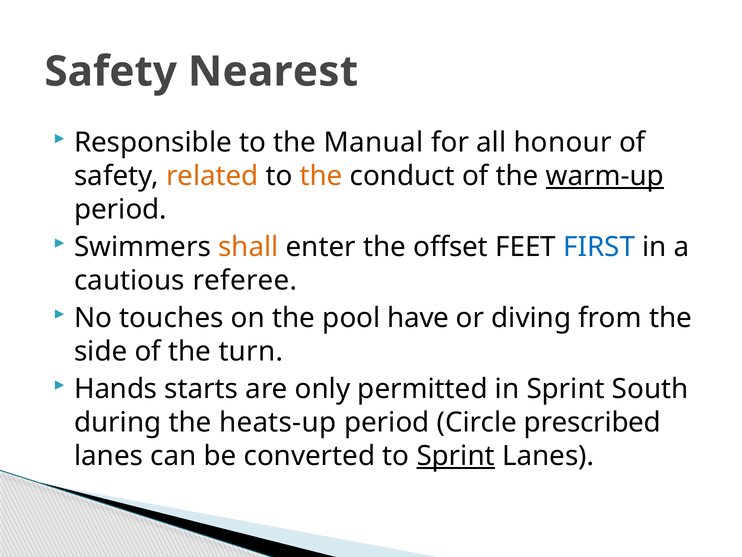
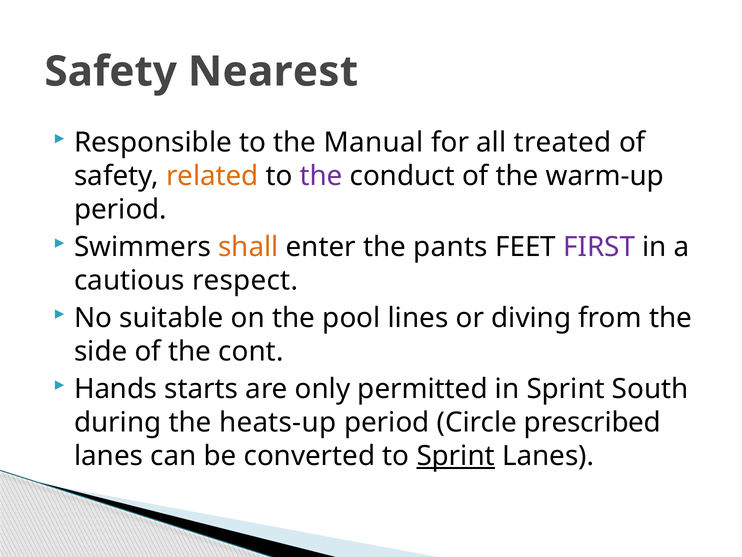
honour: honour -> treated
the at (321, 176) colour: orange -> purple
warm-up underline: present -> none
offset: offset -> pants
FIRST colour: blue -> purple
referee: referee -> respect
touches: touches -> suitable
have: have -> lines
turn: turn -> cont
